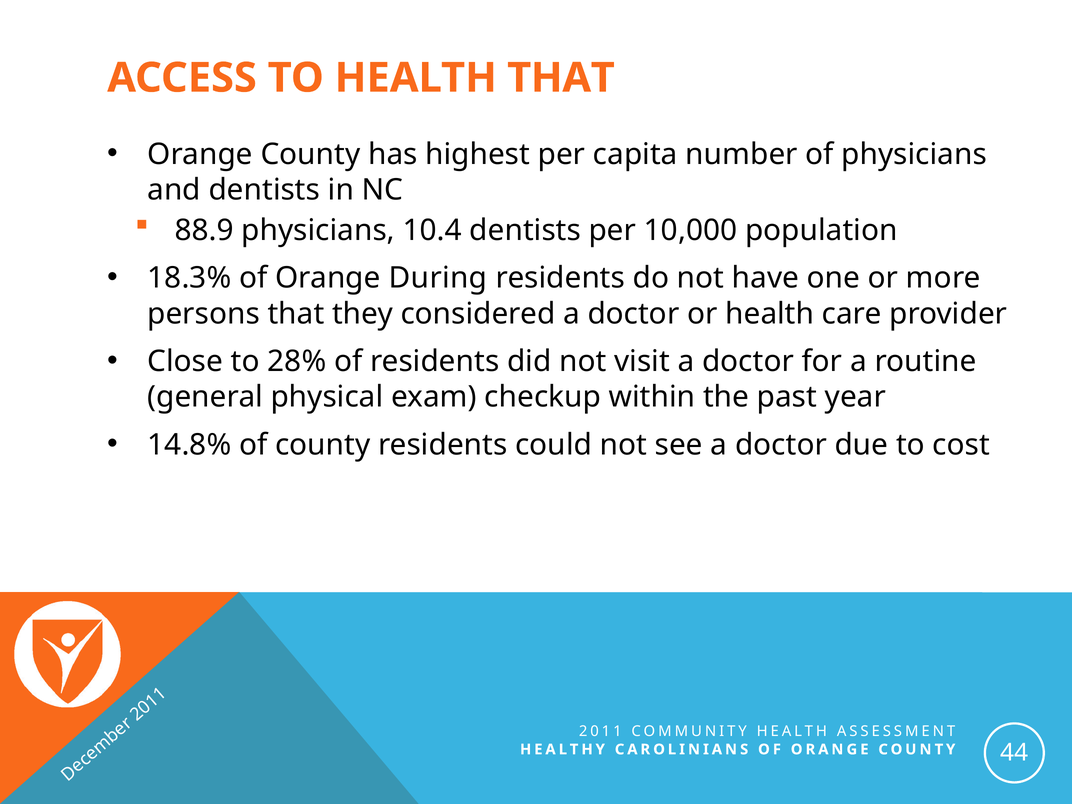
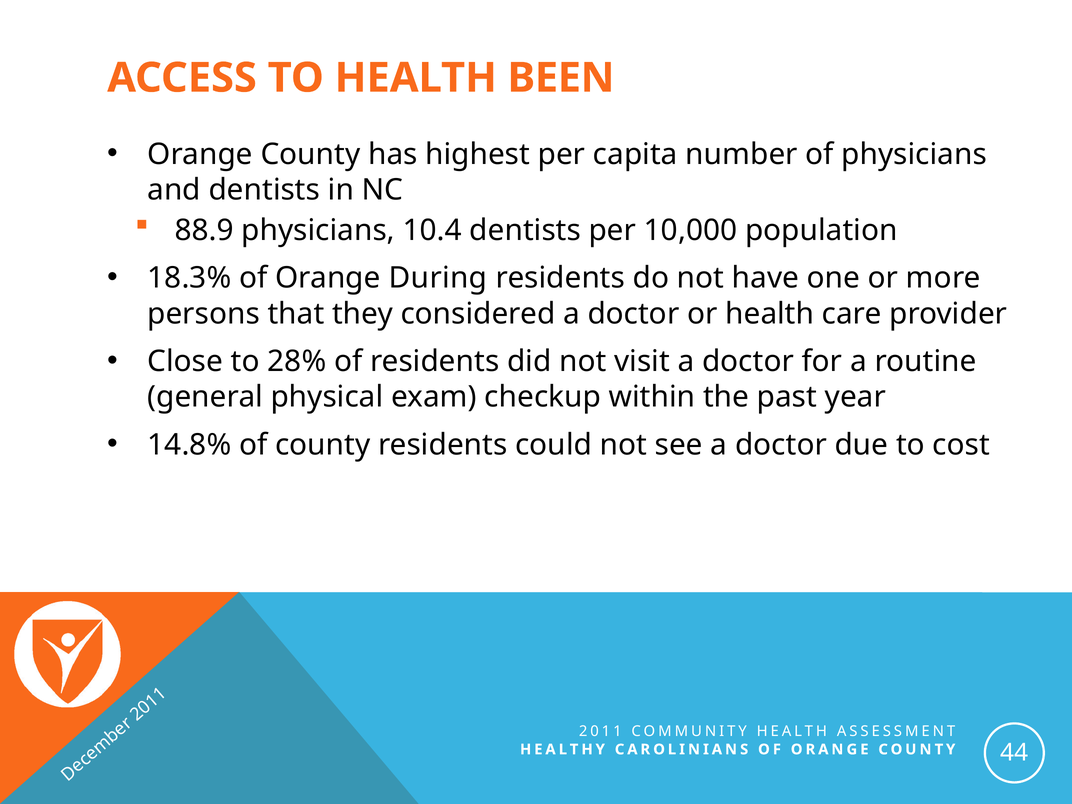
HEALTH THAT: THAT -> BEEN
